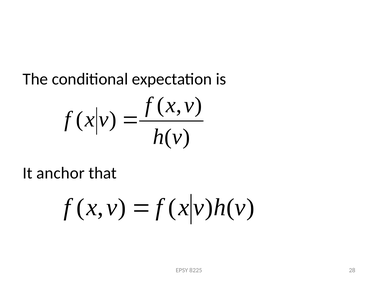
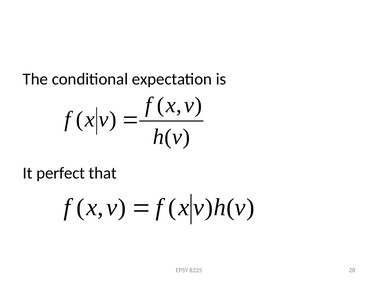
anchor: anchor -> perfect
